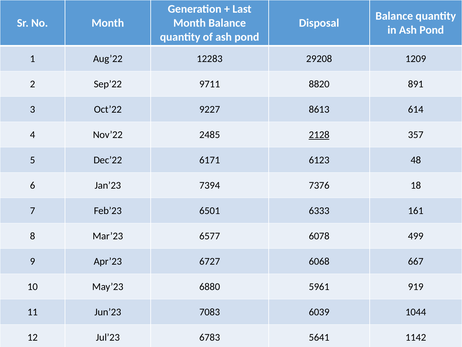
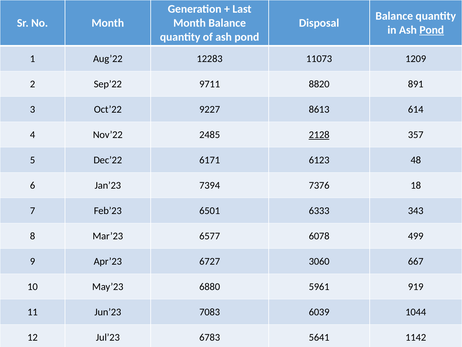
Pond at (432, 30) underline: none -> present
29208: 29208 -> 11073
161: 161 -> 343
6068: 6068 -> 3060
